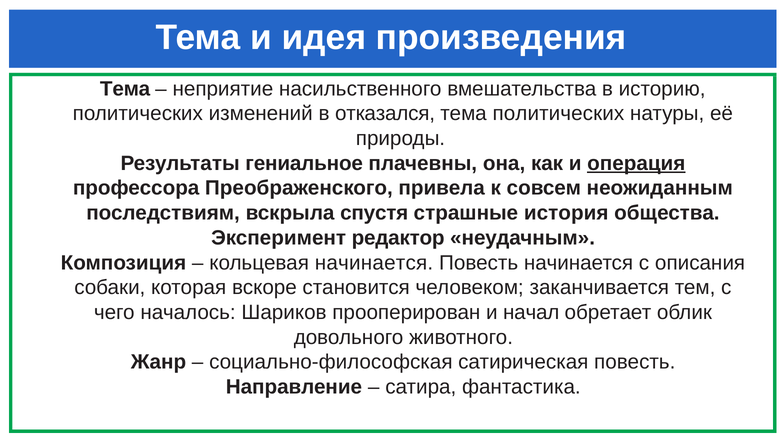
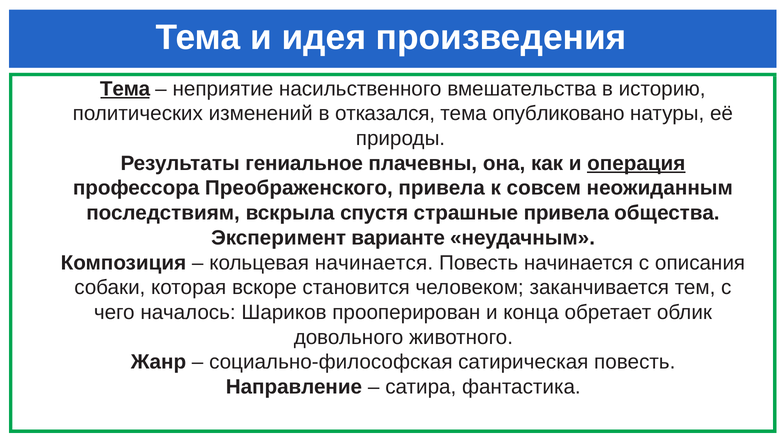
Тема at (125, 89) underline: none -> present
тема политических: политических -> опубликовано
страшные история: история -> привела
редактор: редактор -> варианте
начал: начал -> конца
